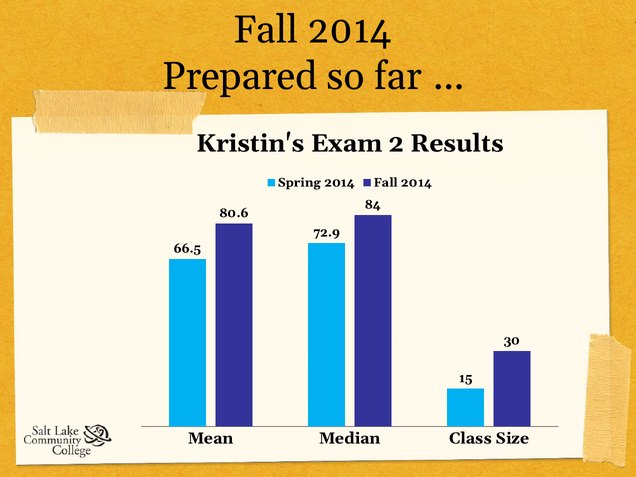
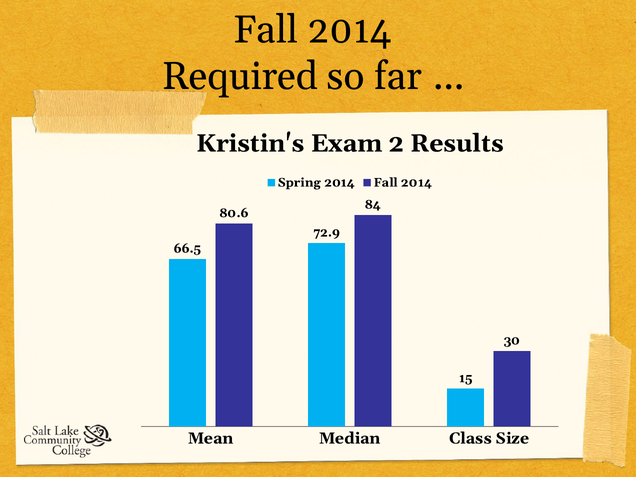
Prepared: Prepared -> Required
